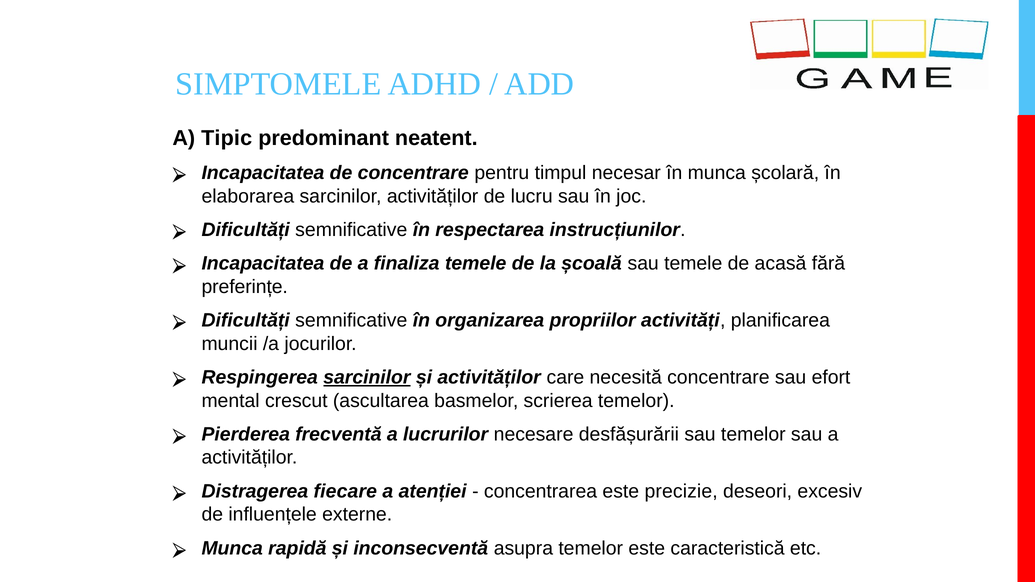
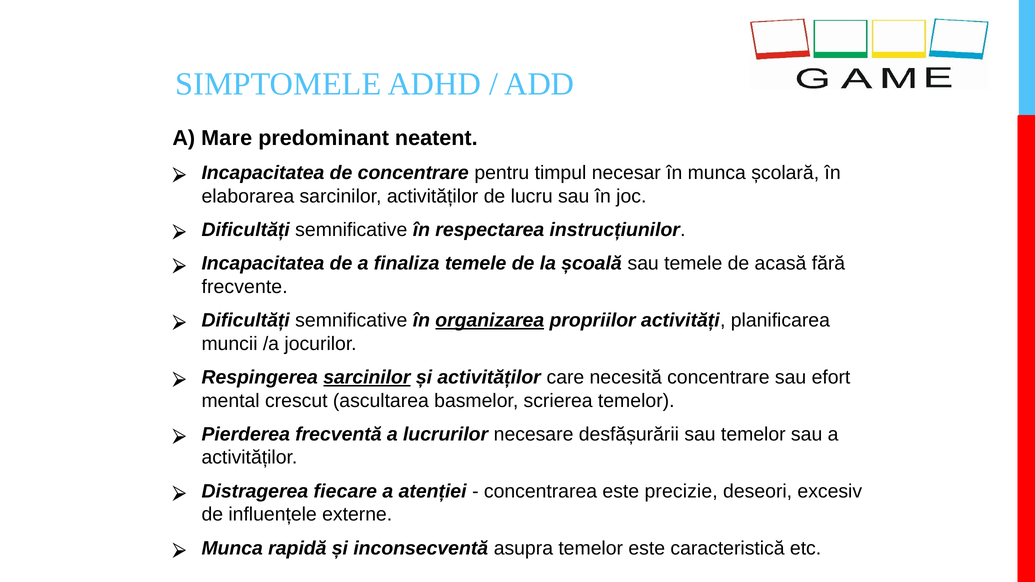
Tipic: Tipic -> Mare
preferințe: preferințe -> frecvente
organizarea underline: none -> present
